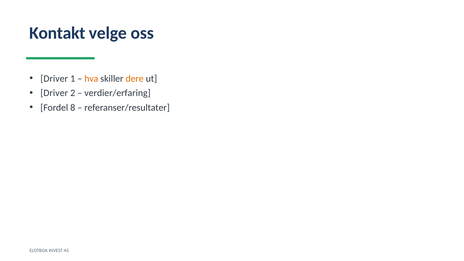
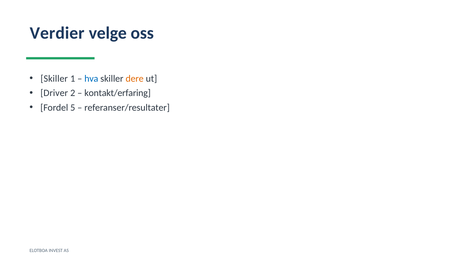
Kontakt: Kontakt -> Verdier
Driver at (54, 79): Driver -> Skiller
hva colour: orange -> blue
verdier/erfaring: verdier/erfaring -> kontakt/erfaring
8: 8 -> 5
